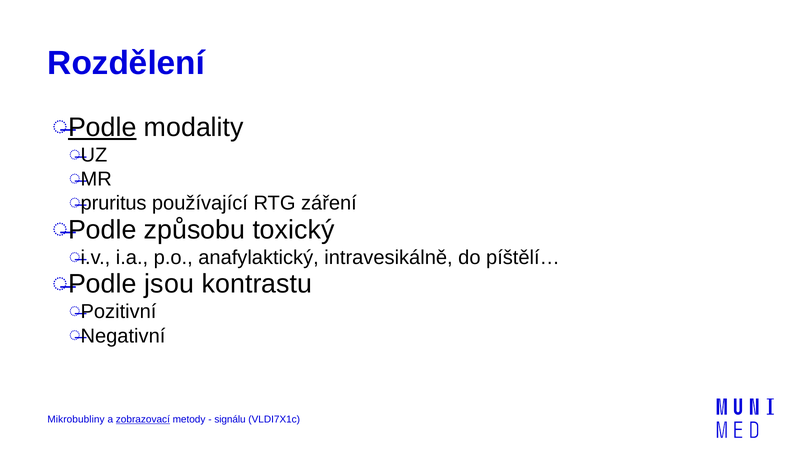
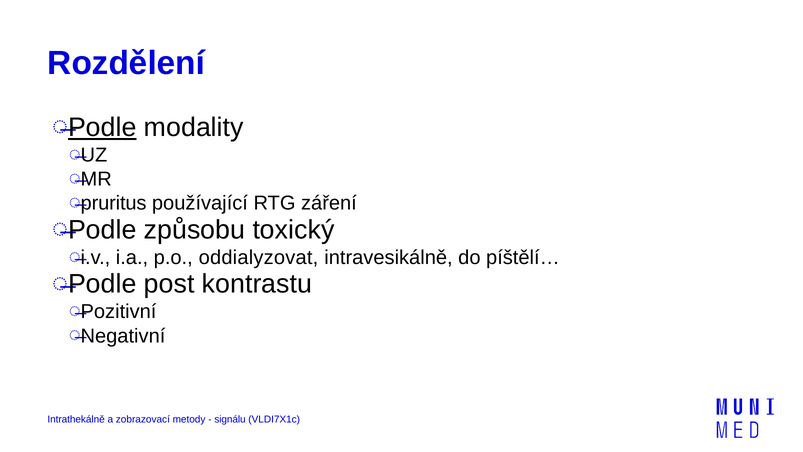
anafylaktický: anafylaktický -> oddialyzovat
jsou: jsou -> post
Mikrobubliny: Mikrobubliny -> Intrathekálně
zobrazovací underline: present -> none
